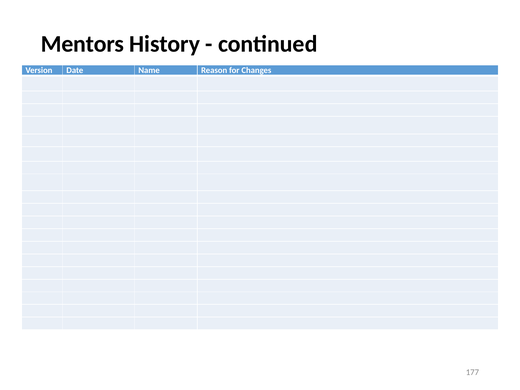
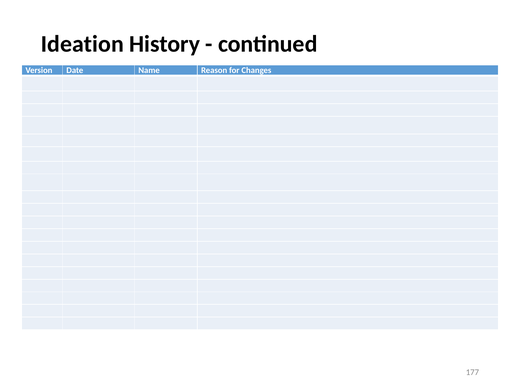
Mentors: Mentors -> Ideation
